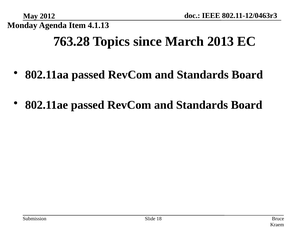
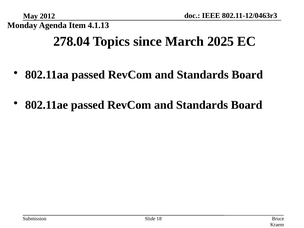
763.28: 763.28 -> 278.04
2013: 2013 -> 2025
